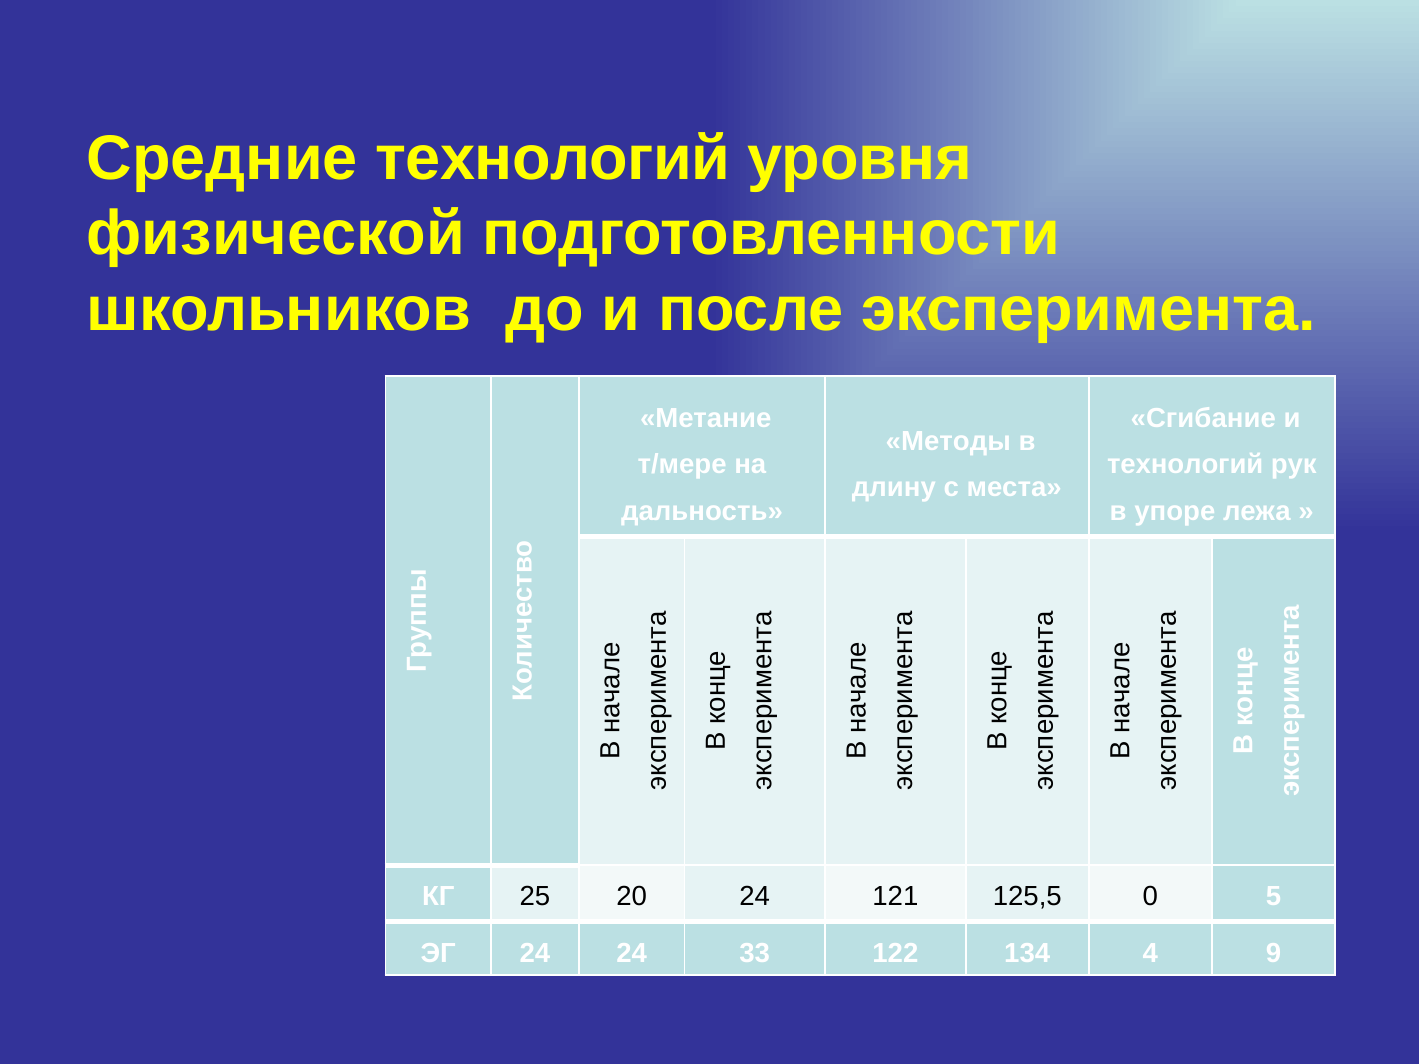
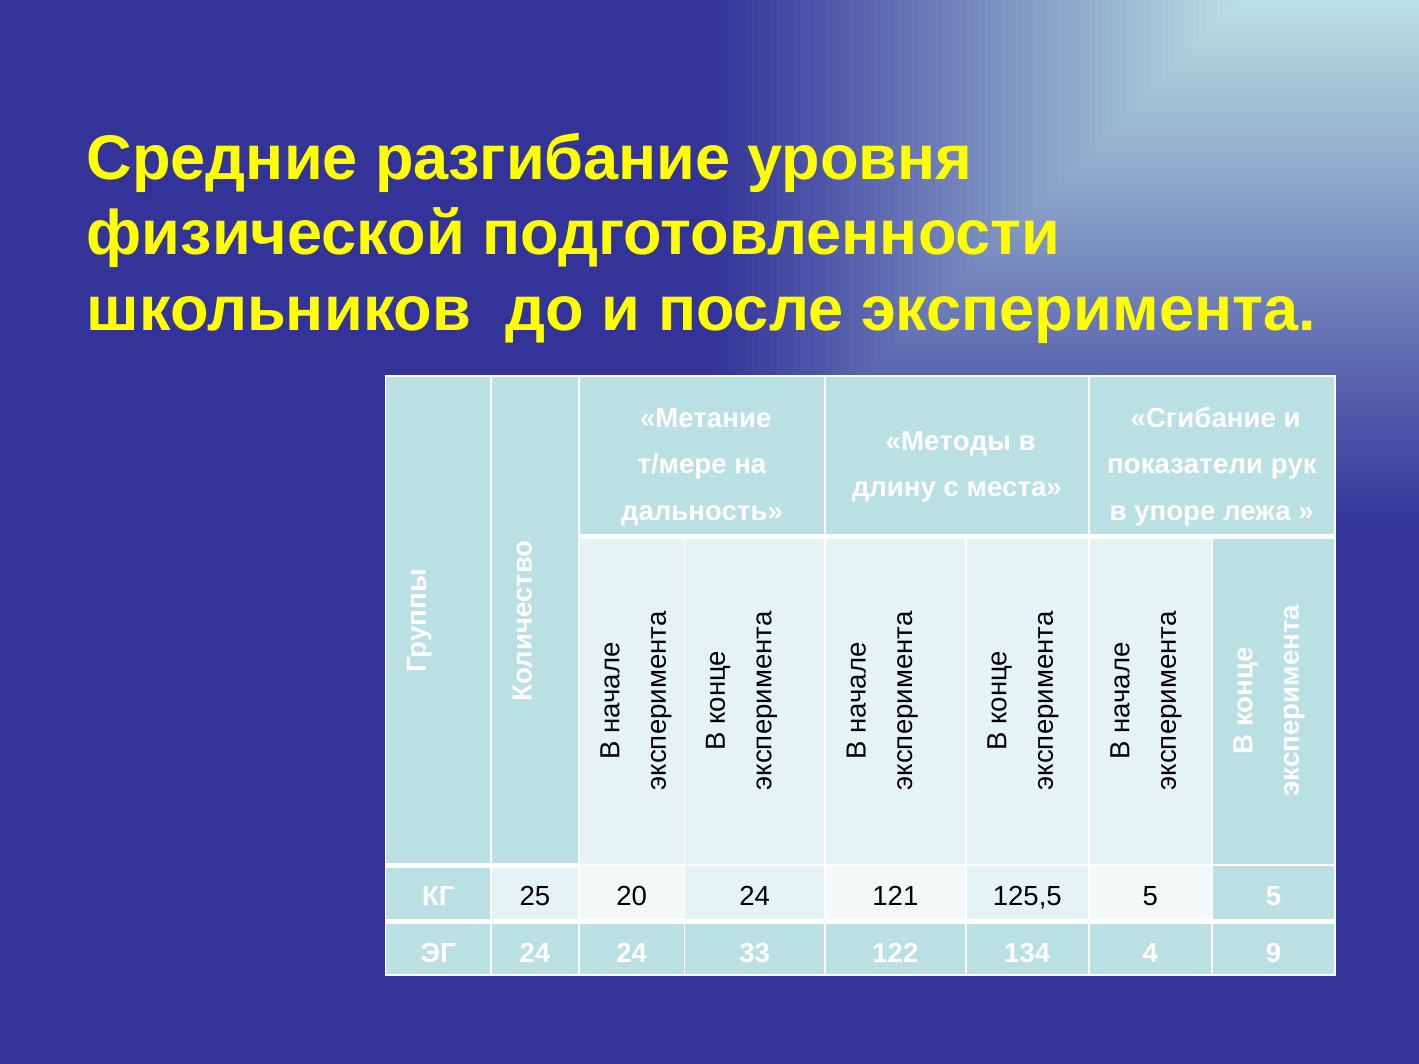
Средние технологий: технологий -> разгибание
технологий at (1185, 465): технологий -> показатели
125,5 0: 0 -> 5
